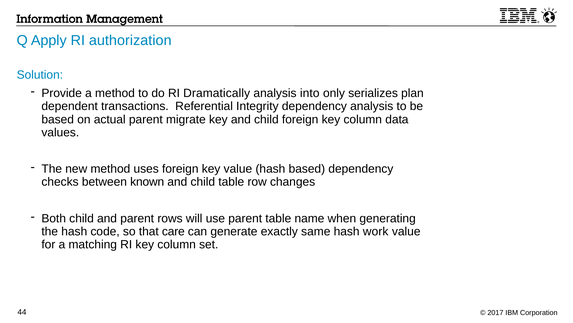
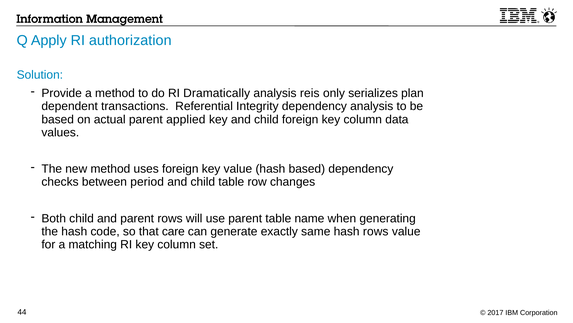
into: into -> reis
migrate: migrate -> applied
known: known -> period
hash work: work -> rows
